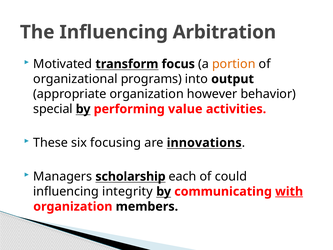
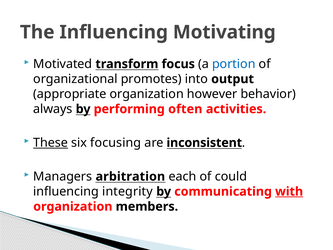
Arbitration: Arbitration -> Motivating
portion colour: orange -> blue
programs: programs -> promotes
special: special -> always
value: value -> often
These underline: none -> present
innovations: innovations -> inconsistent
scholarship: scholarship -> arbitration
